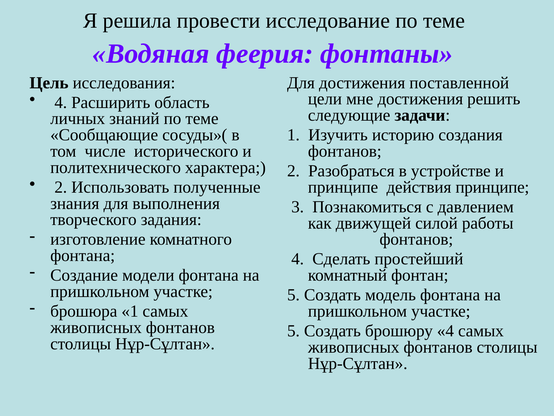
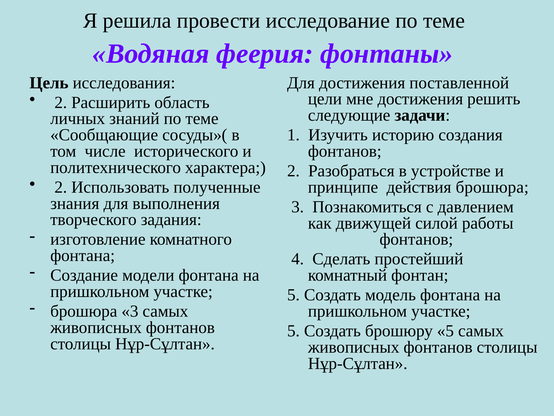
4 at (61, 102): 4 -> 2
действия принципе: принципе -> брошюра
1 at (130, 311): 1 -> 3
брошюру 4: 4 -> 5
